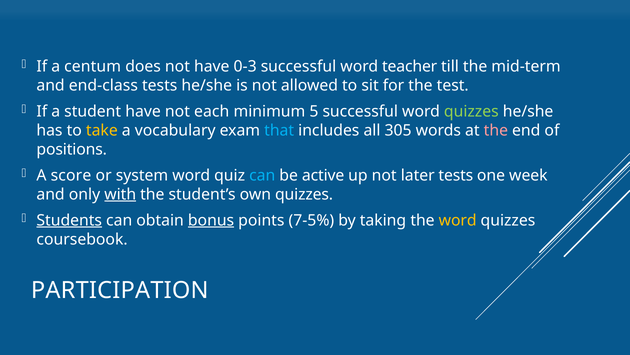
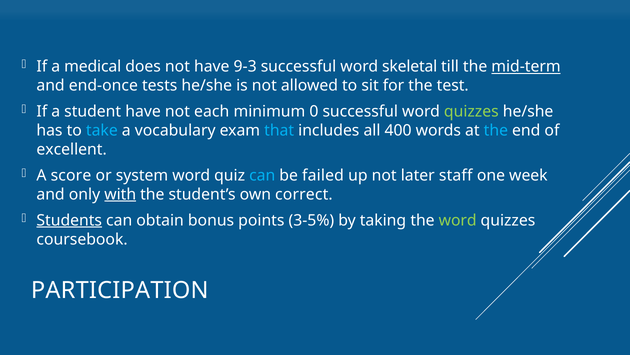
centum: centum -> medical
0-3: 0-3 -> 9-3
teacher: teacher -> skeletal
mid-term underline: none -> present
end-class: end-class -> end-once
5: 5 -> 0
take colour: yellow -> light blue
305: 305 -> 400
the at (496, 130) colour: pink -> light blue
positions: positions -> excellent
active: active -> failed
later tests: tests -> staff
own quizzes: quizzes -> correct
bonus underline: present -> none
7-5%: 7-5% -> 3-5%
word at (458, 220) colour: yellow -> light green
